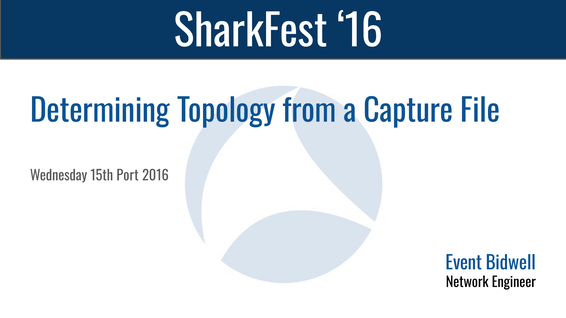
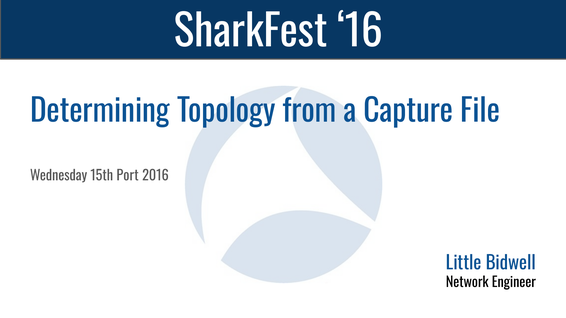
Event: Event -> Little
